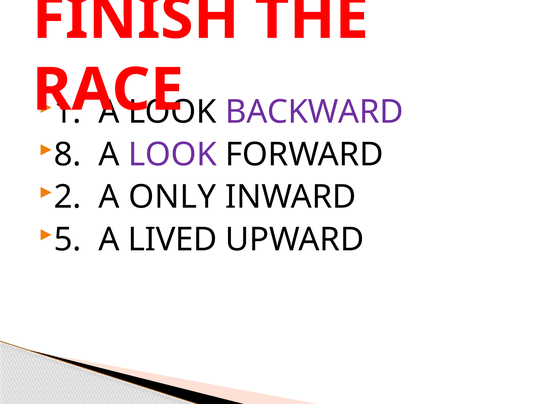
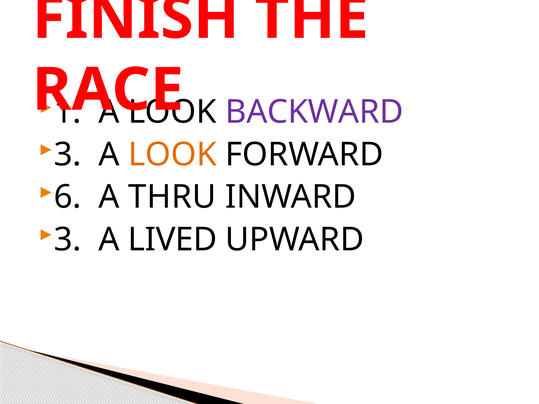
8 at (68, 155): 8 -> 3
LOOK at (172, 155) colour: purple -> orange
2: 2 -> 6
ONLY: ONLY -> THRU
5 at (68, 240): 5 -> 3
